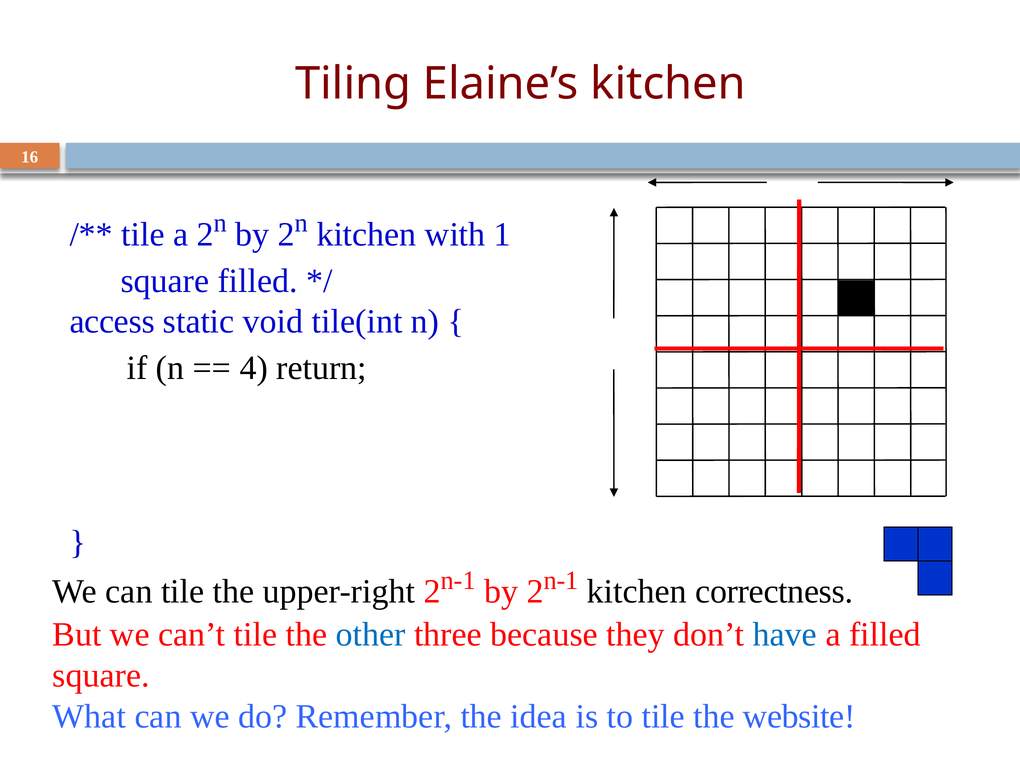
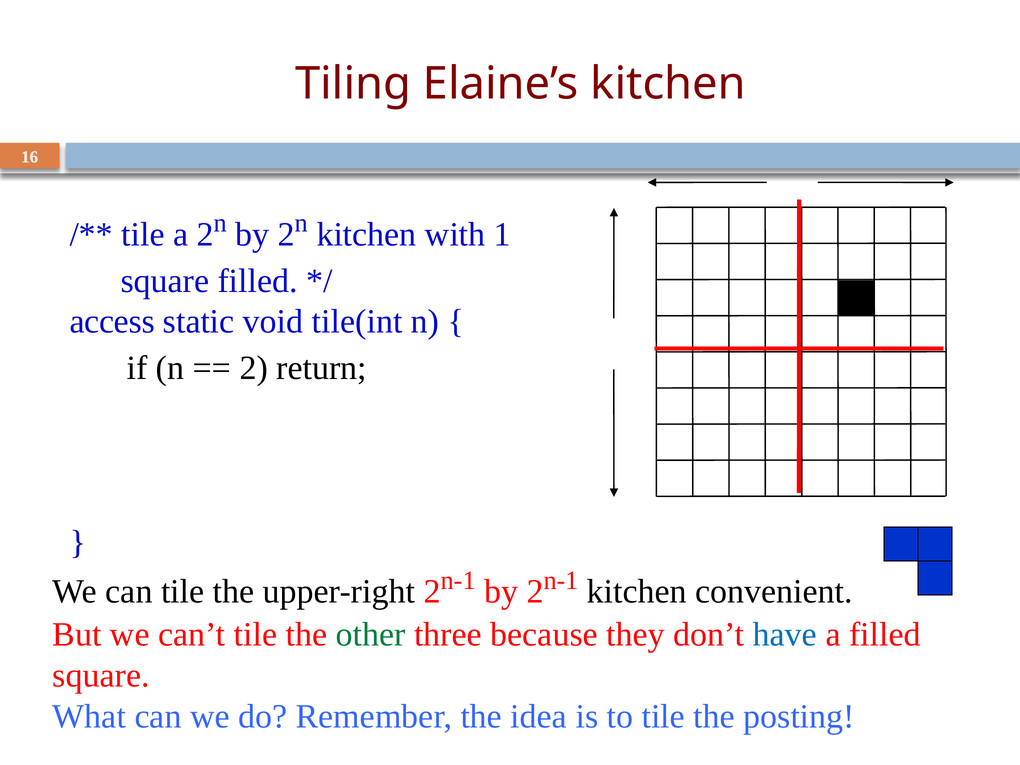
4 at (254, 368): 4 -> 2
correctness: correctness -> convenient
other colour: blue -> green
website: website -> posting
